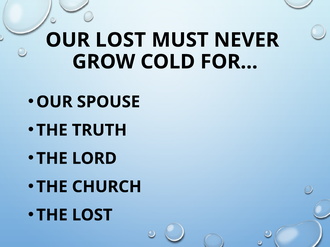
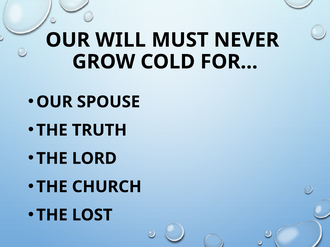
OUR LOST: LOST -> WILL
